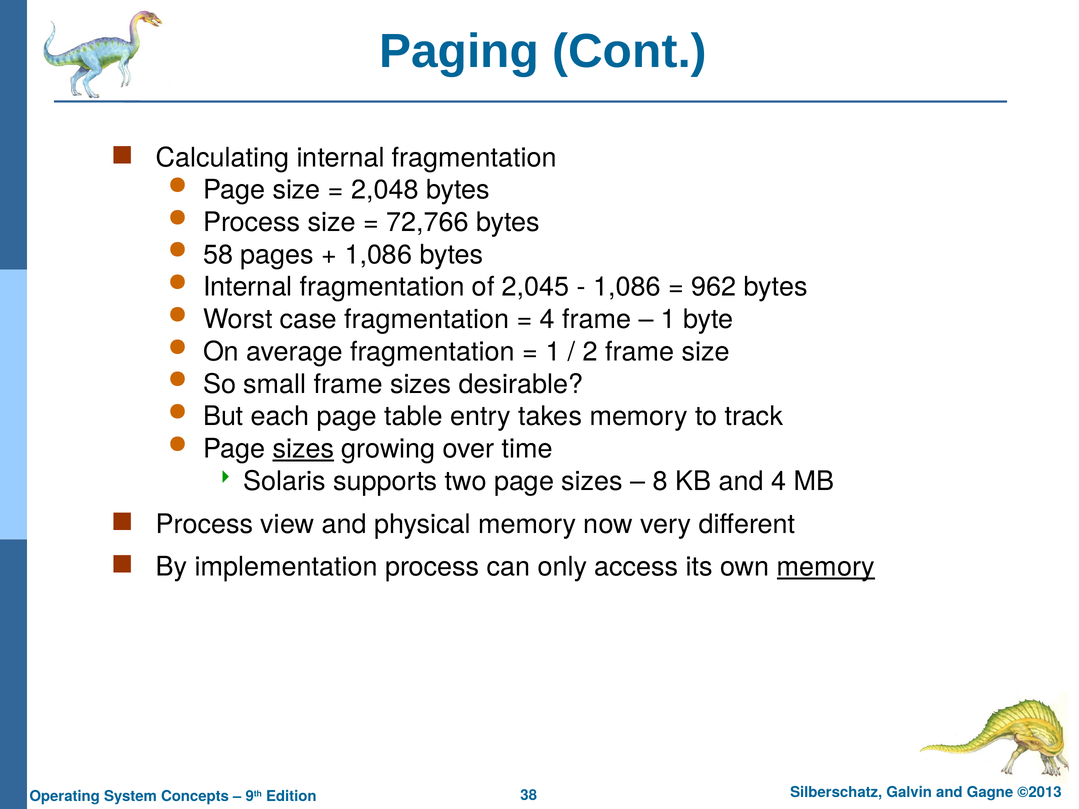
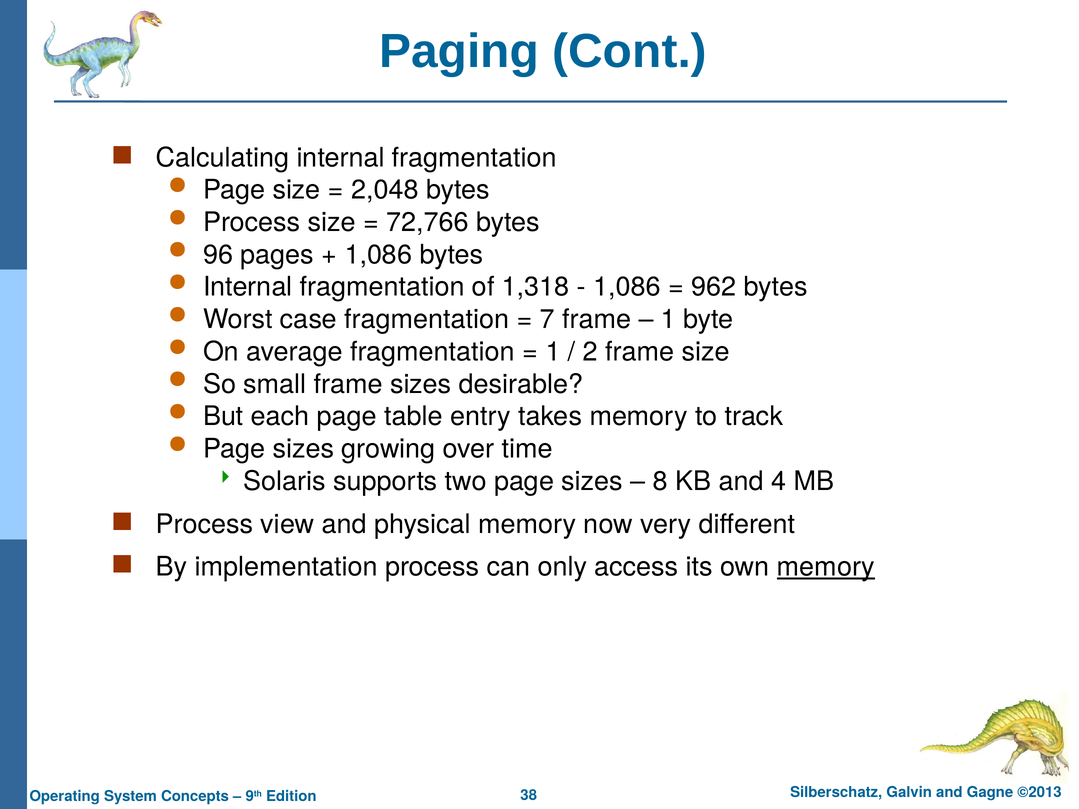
58: 58 -> 96
2,045: 2,045 -> 1,318
4 at (547, 320): 4 -> 7
sizes at (303, 449) underline: present -> none
